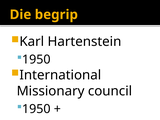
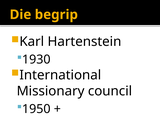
1950 at (36, 59): 1950 -> 1930
